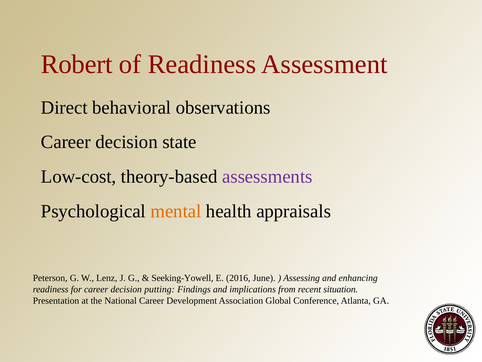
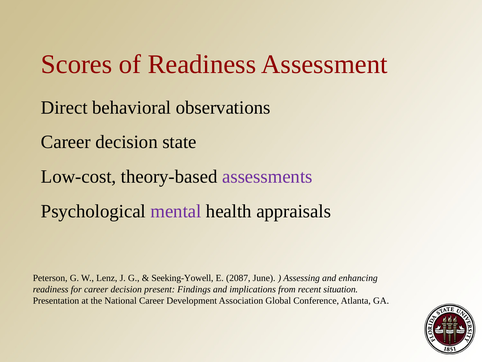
Robert: Robert -> Scores
mental colour: orange -> purple
2016: 2016 -> 2087
putting: putting -> present
